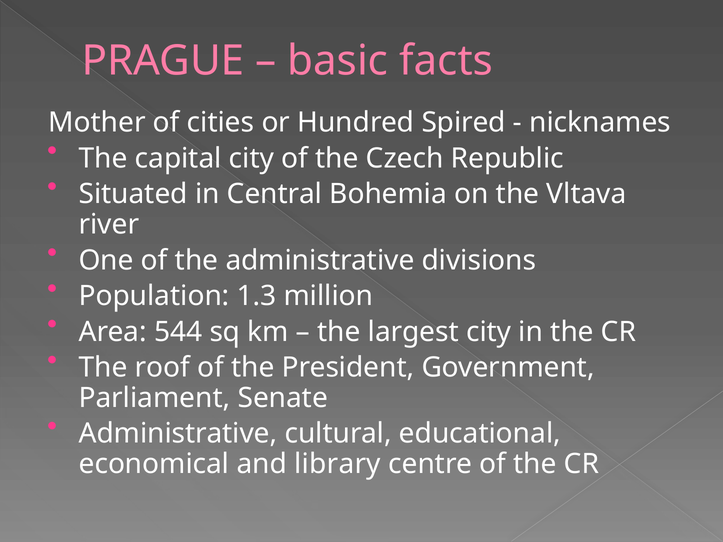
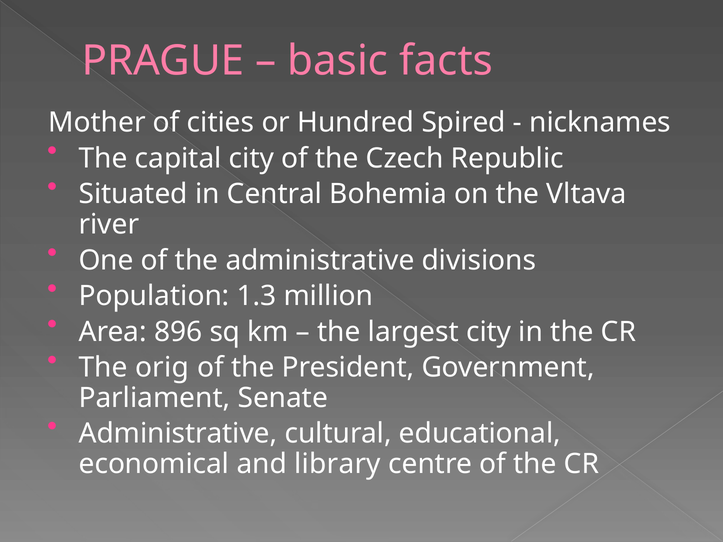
544: 544 -> 896
roof: roof -> orig
